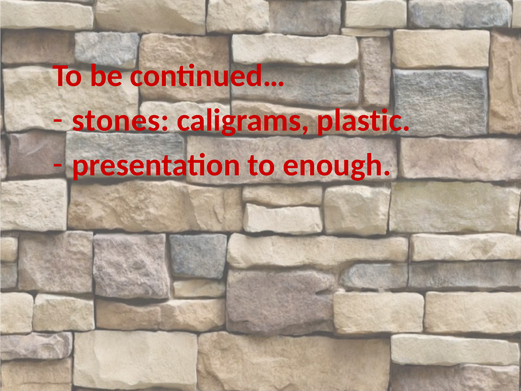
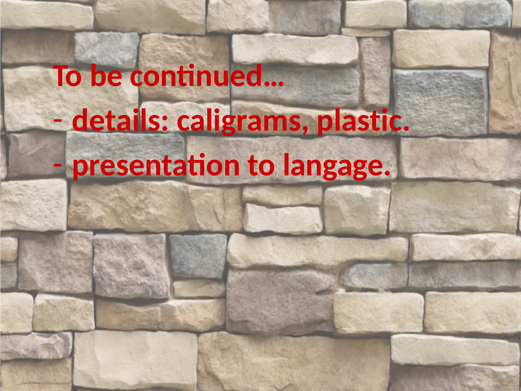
stones: stones -> details
enough: enough -> langage
